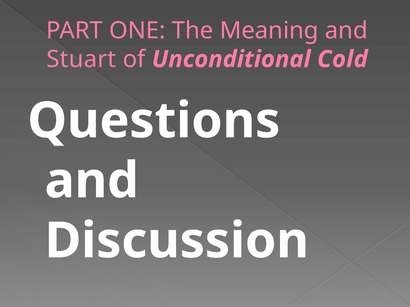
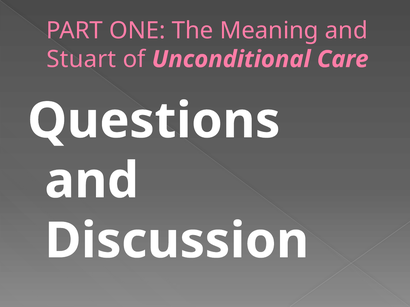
Cold: Cold -> Care
